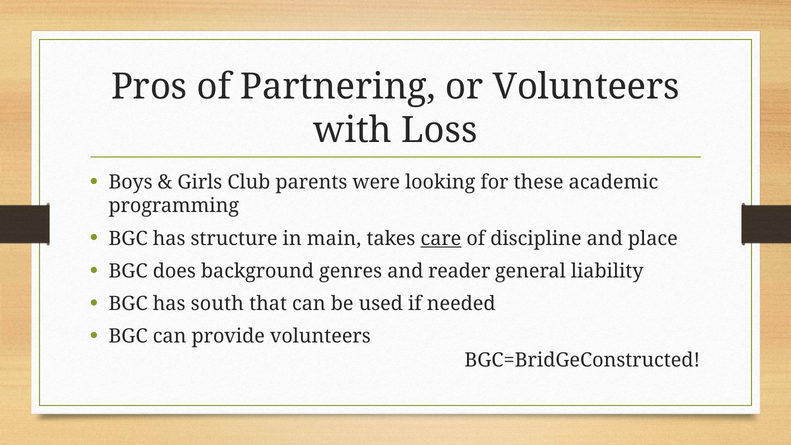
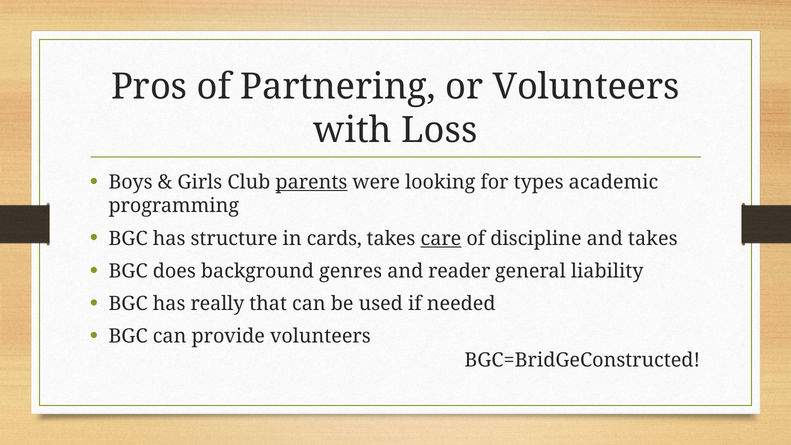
parents underline: none -> present
these: these -> types
main: main -> cards
and place: place -> takes
south: south -> really
